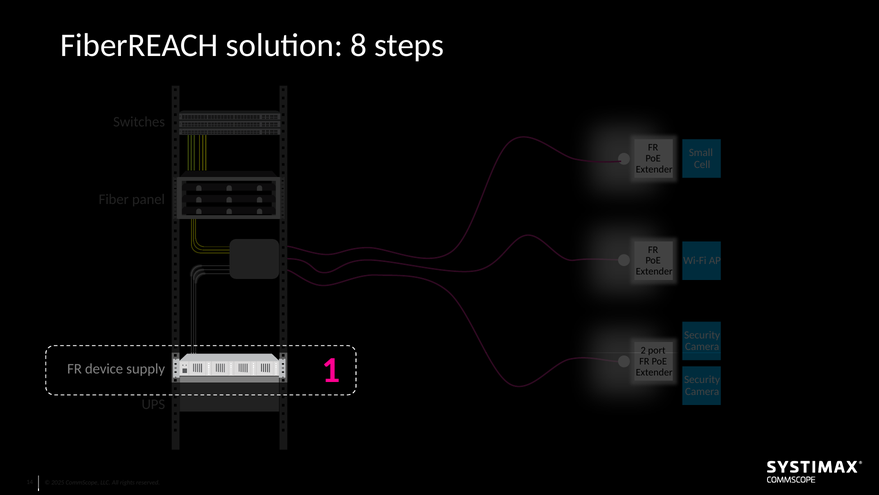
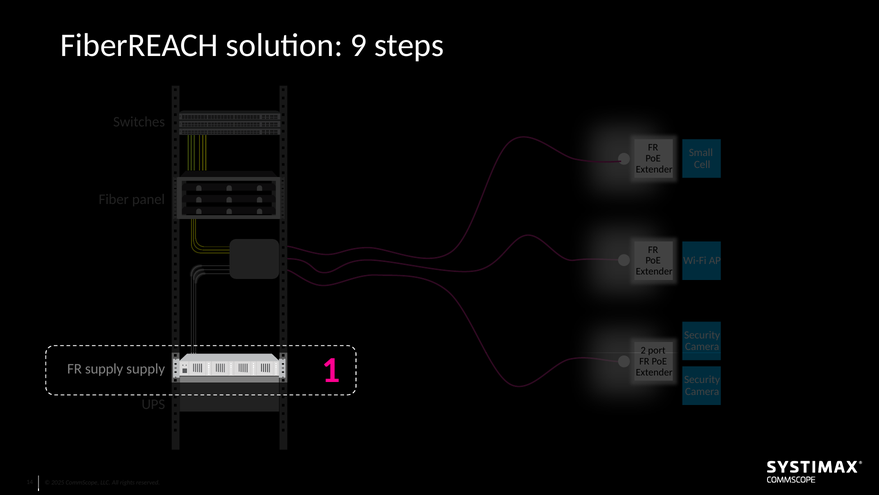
8: 8 -> 9
FR device: device -> supply
